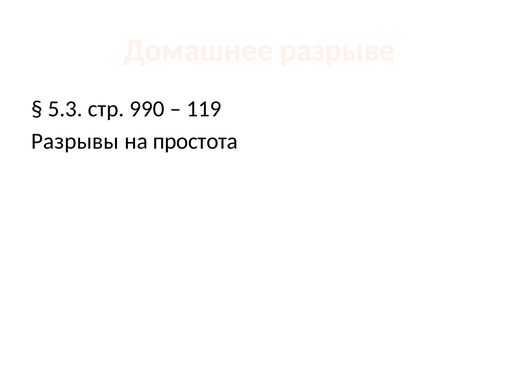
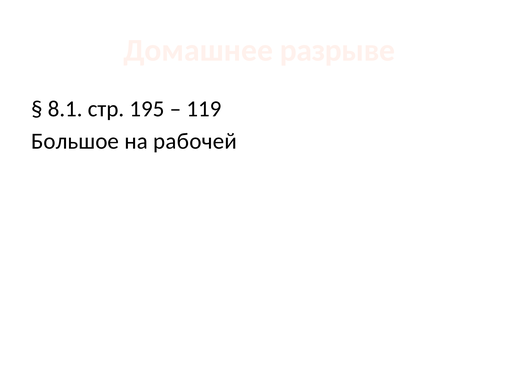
5.3: 5.3 -> 8.1
990: 990 -> 195
Разрывы: Разрывы -> Большое
простота: простота -> рабочей
